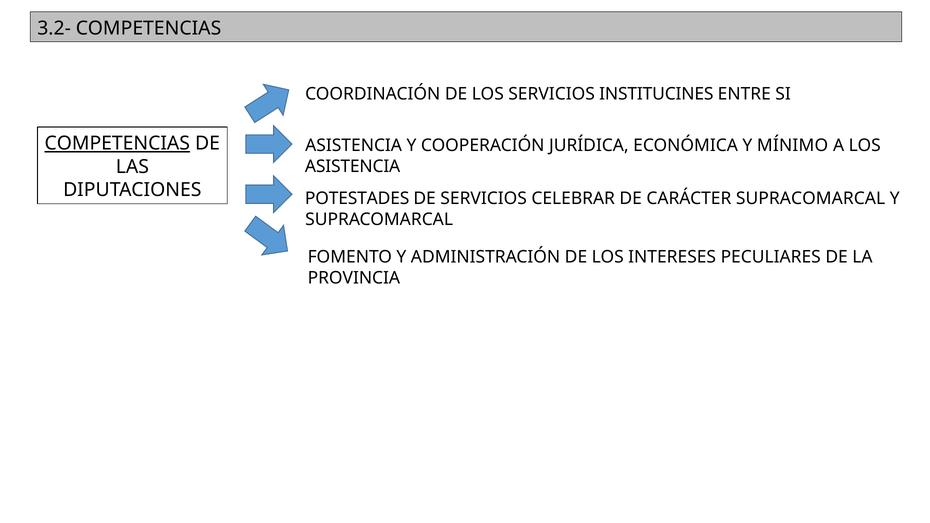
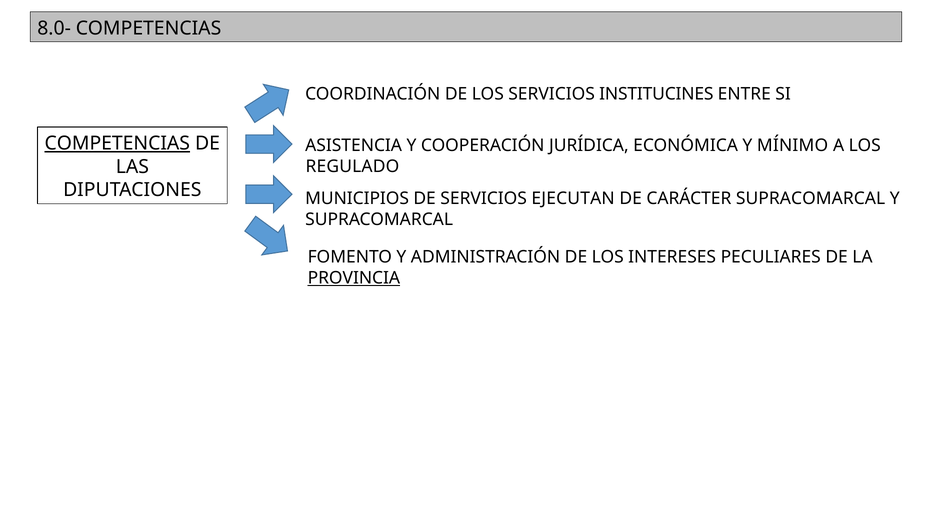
3.2-: 3.2- -> 8.0-
ASISTENCIA at (353, 166): ASISTENCIA -> REGULADO
POTESTADES: POTESTADES -> MUNICIPIOS
CELEBRAR: CELEBRAR -> EJECUTAN
PROVINCIA underline: none -> present
